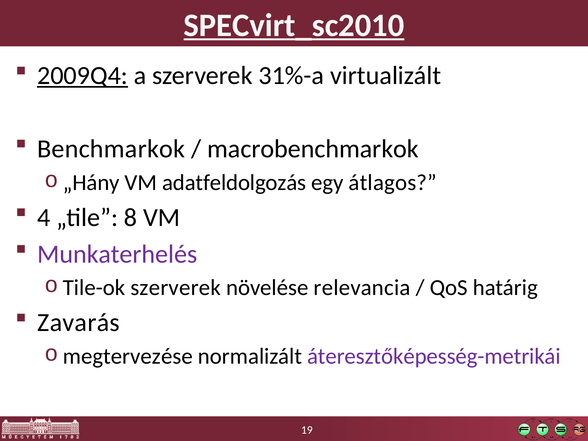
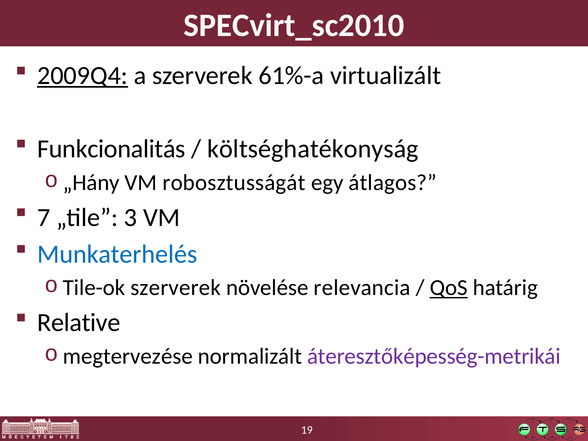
SPECvirt_sc2010 underline: present -> none
31%-a: 31%-a -> 61%-a
Benchmarkok: Benchmarkok -> Funkcionalitás
macrobenchmarkok: macrobenchmarkok -> költséghatékonyság
adatfeldolgozás: adatfeldolgozás -> robosztusságát
4: 4 -> 7
8: 8 -> 3
Munkaterhelés colour: purple -> blue
QoS underline: none -> present
Zavarás: Zavarás -> Relative
